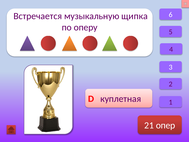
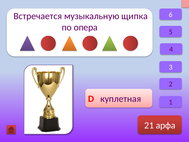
оперу: оперу -> опера
опер: опер -> арфа
